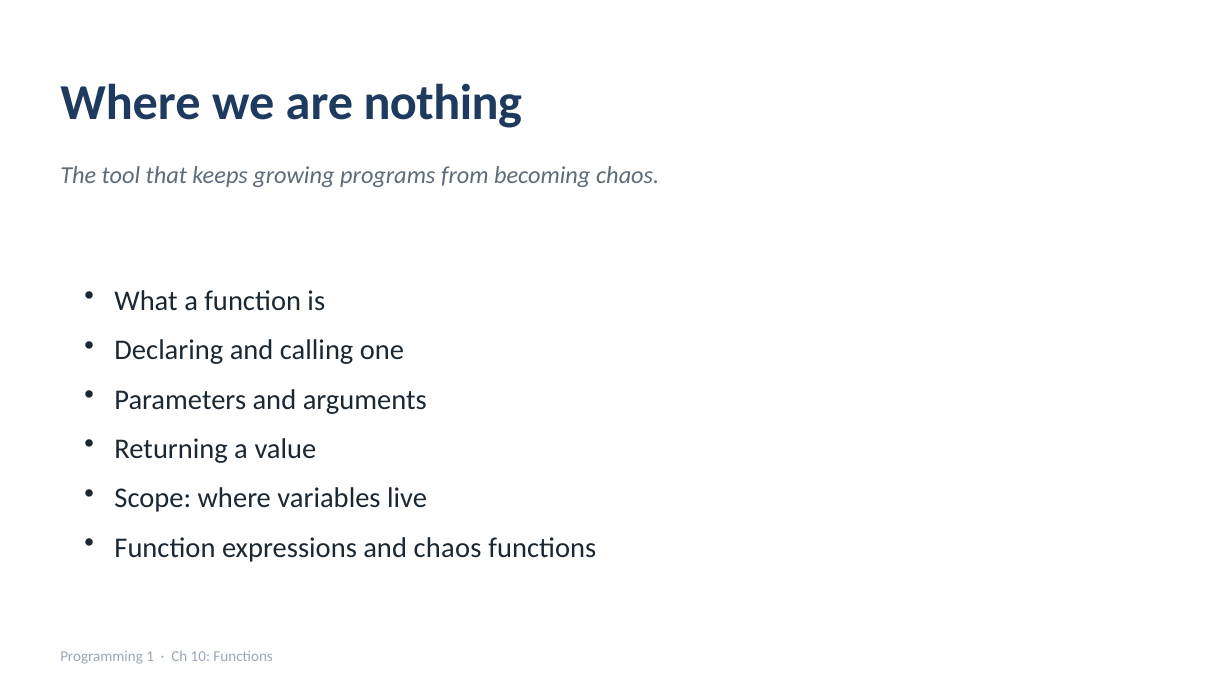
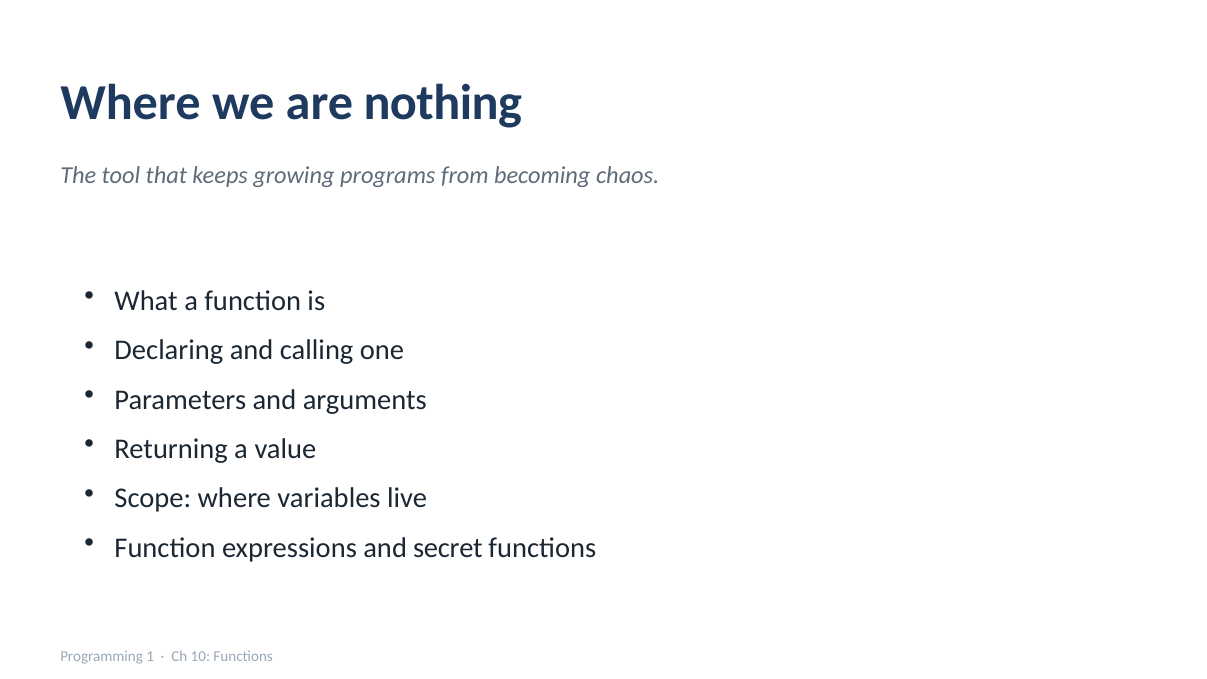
and chaos: chaos -> secret
